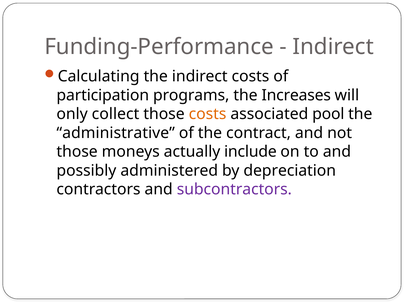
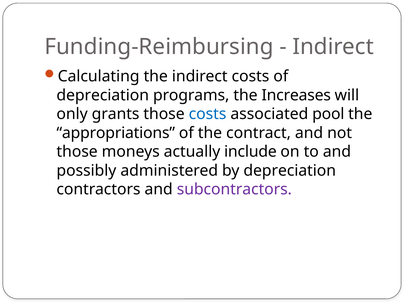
Funding-Performance: Funding-Performance -> Funding-Reimbursing
participation at (103, 95): participation -> depreciation
collect: collect -> grants
costs at (208, 114) colour: orange -> blue
administrative: administrative -> appropriations
